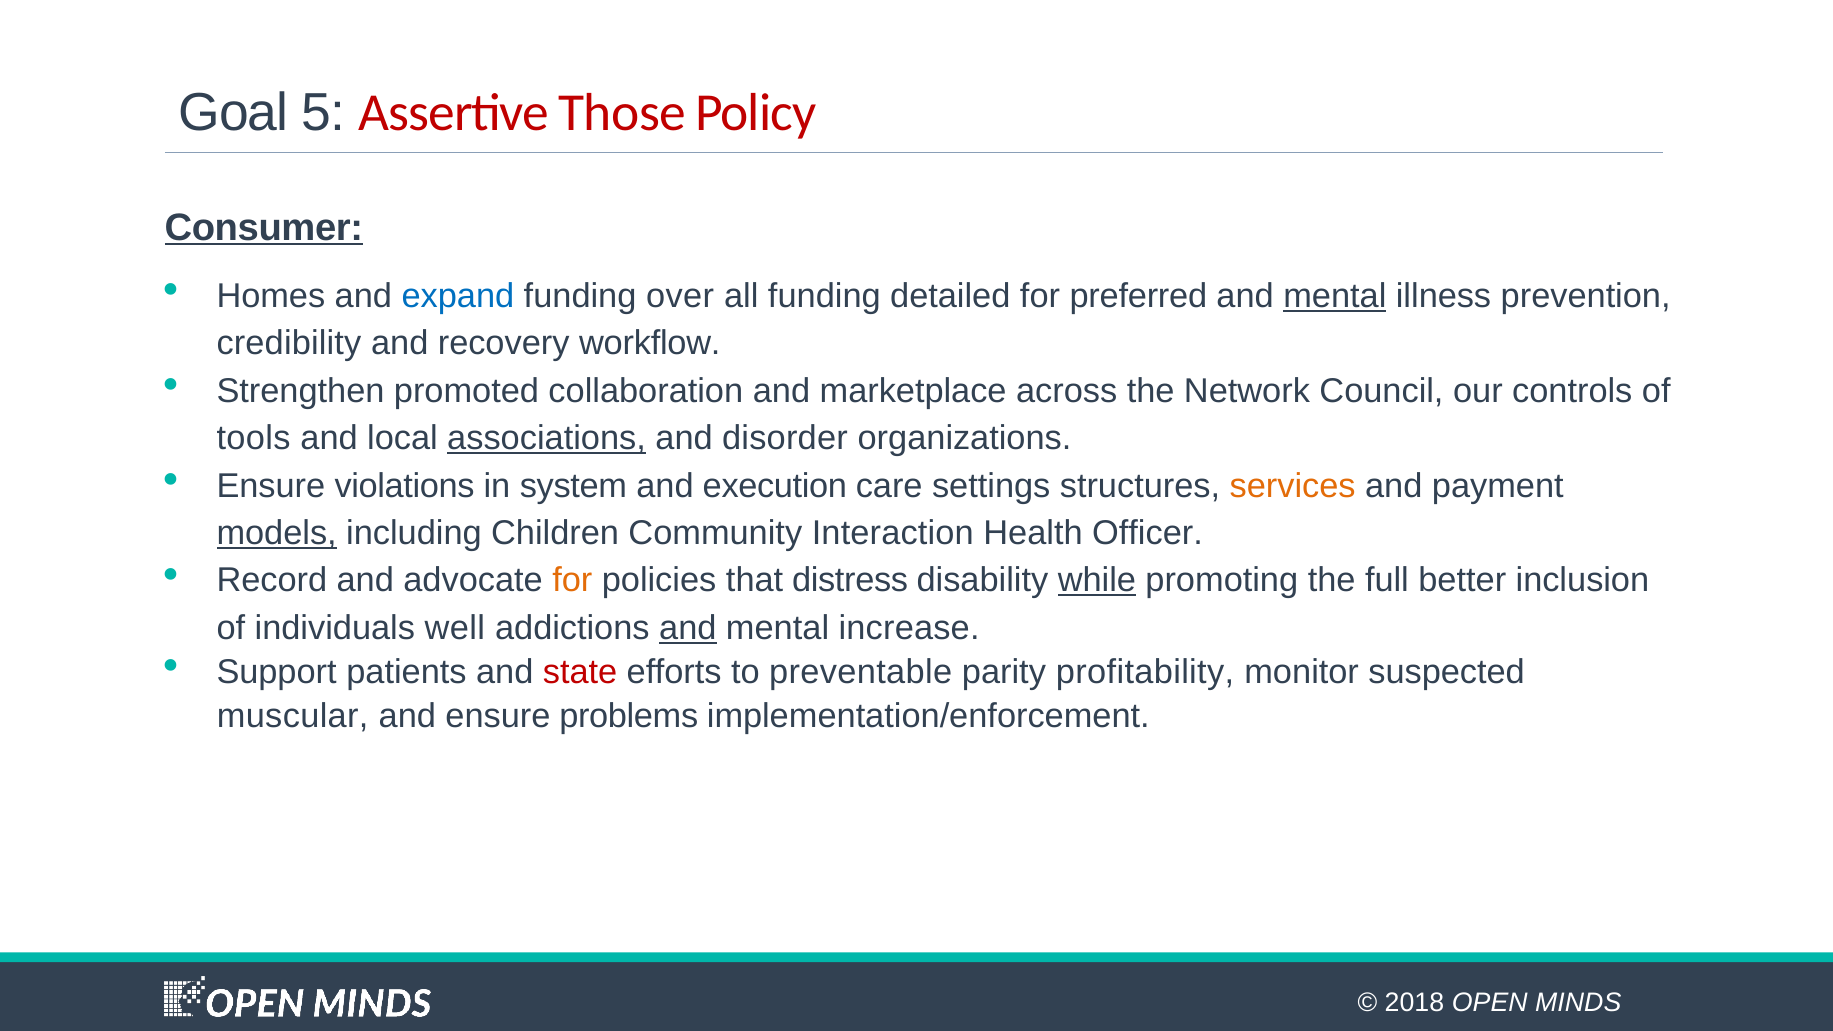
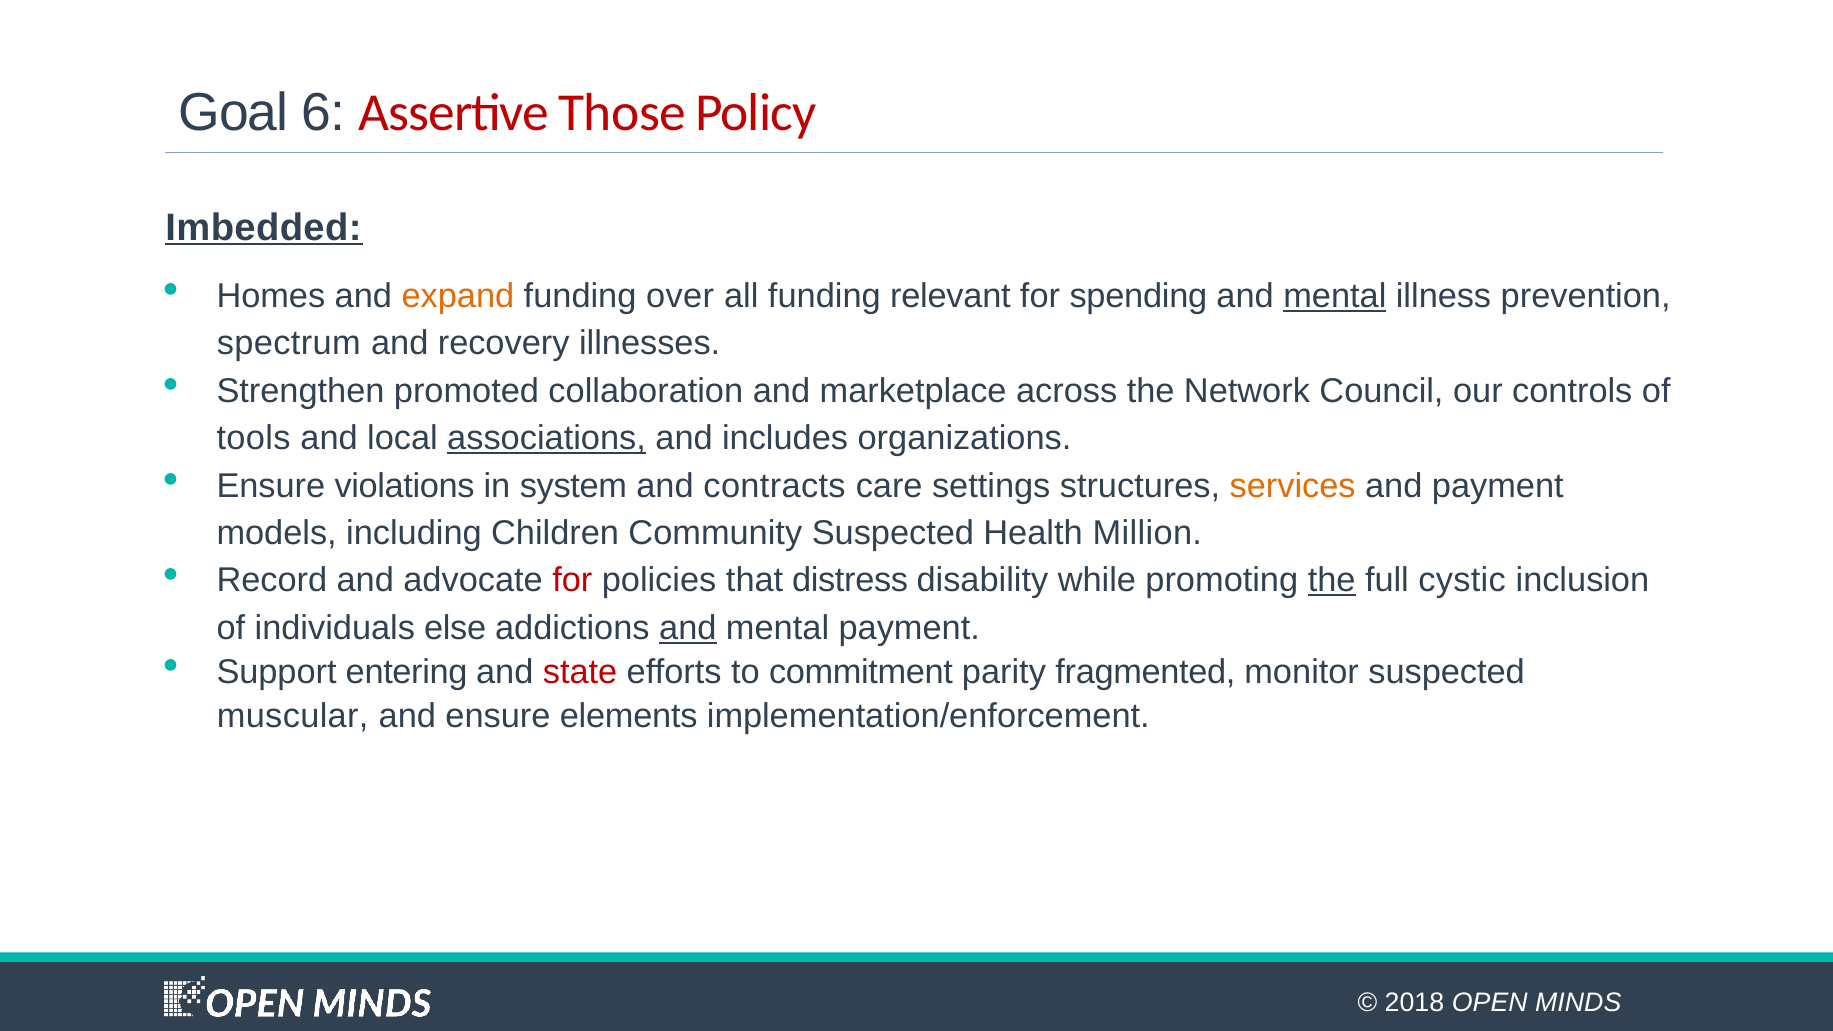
5: 5 -> 6
Consumer: Consumer -> Imbedded
expand colour: blue -> orange
detailed: detailed -> relevant
preferred: preferred -> spending
credibility: credibility -> spectrum
workflow: workflow -> illnesses
disorder: disorder -> includes
execution: execution -> contracts
models underline: present -> none
Community Interaction: Interaction -> Suspected
Officer: Officer -> Million
for at (572, 581) colour: orange -> red
while underline: present -> none
the at (1332, 581) underline: none -> present
better: better -> cystic
well: well -> else
mental increase: increase -> payment
patients: patients -> entering
preventable: preventable -> commitment
profitability: profitability -> fragmented
problems: problems -> elements
